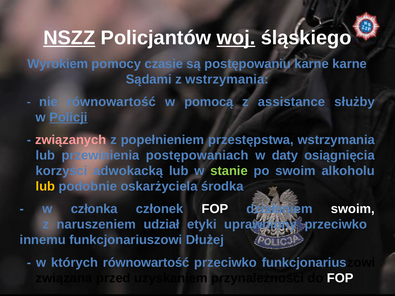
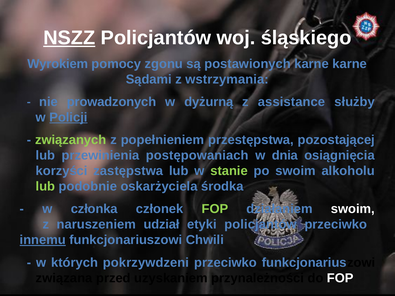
woj underline: present -> none
czasie: czasie -> zgonu
postępowaniu: postępowaniu -> postawionych
nie równowartość: równowartość -> prowadzonych
pomocą: pomocą -> dyżurną
związanych colour: pink -> light green
przestępstwa wstrzymania: wstrzymania -> pozostającej
daty: daty -> dnia
adwokacką: adwokacką -> zastępstwa
lub at (45, 187) colour: yellow -> light green
FOP at (215, 209) colour: white -> light green
etyki uprawniony: uprawniony -> policjantów
innemu underline: none -> present
Dłużej: Dłużej -> Chwili
których równowartość: równowartość -> pokrzywdzeni
